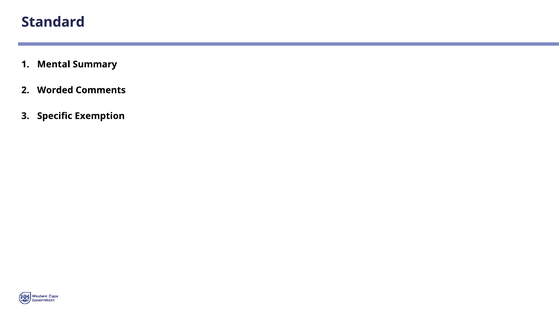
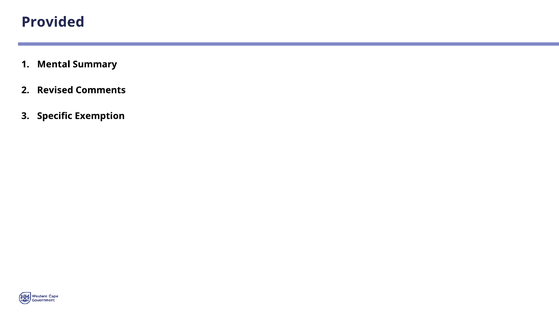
Standard: Standard -> Provided
Worded: Worded -> Revised
